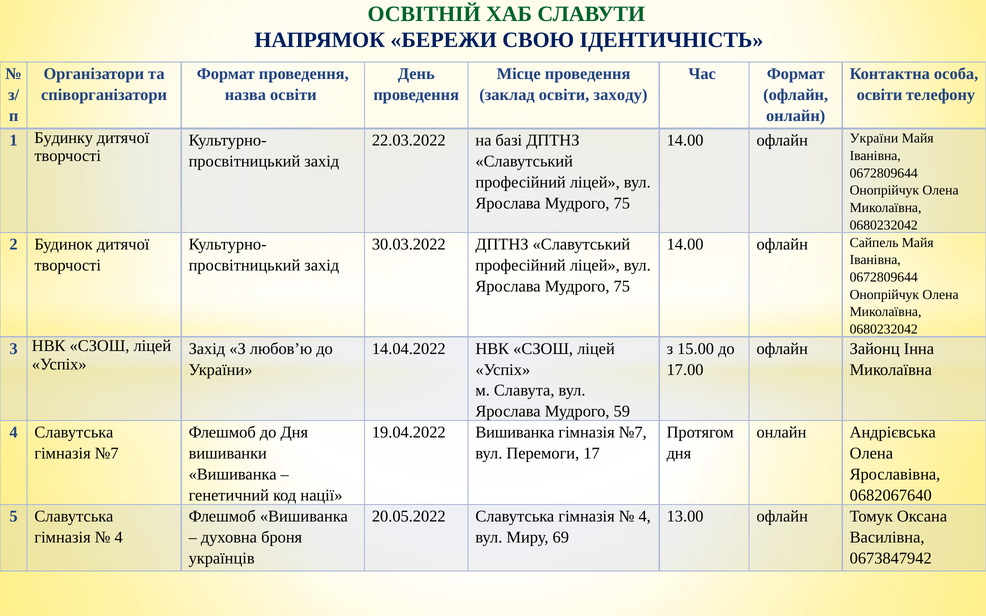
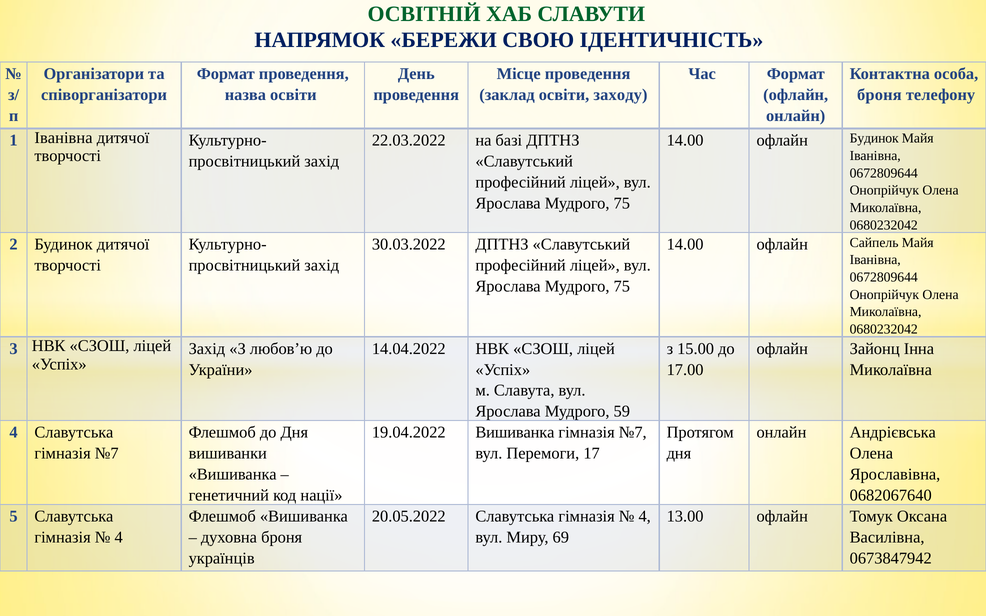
освіти at (880, 95): освіти -> броня
1 Будинку: Будинку -> Іванівна
офлайн України: України -> Будинок
